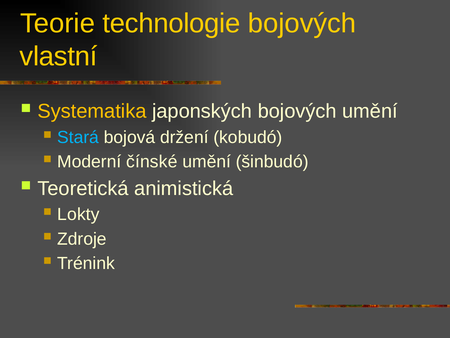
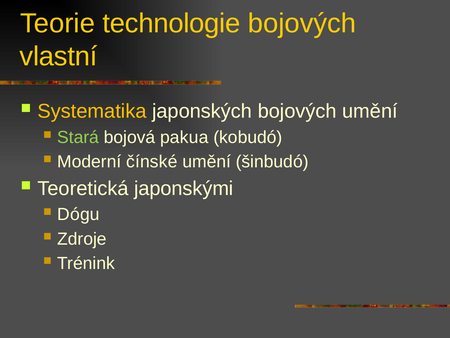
Stará colour: light blue -> light green
držení: držení -> pakua
animistická: animistická -> japonskými
Lokty: Lokty -> Dógu
